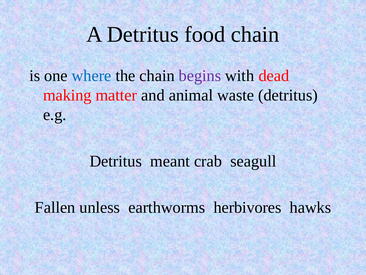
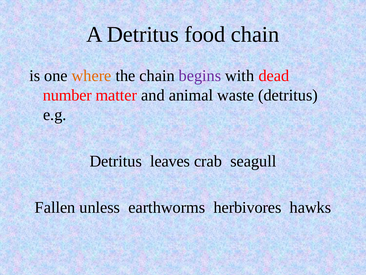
where colour: blue -> orange
making: making -> number
meant: meant -> leaves
